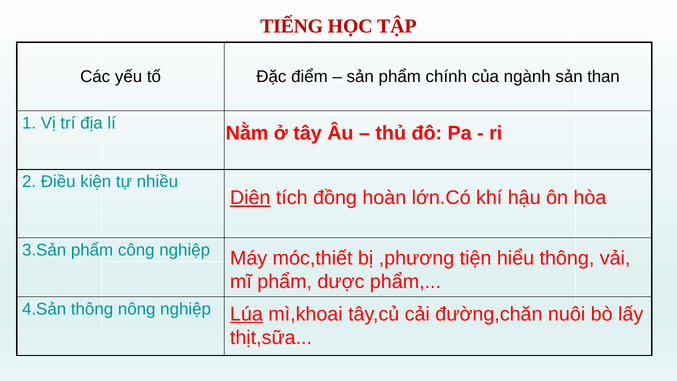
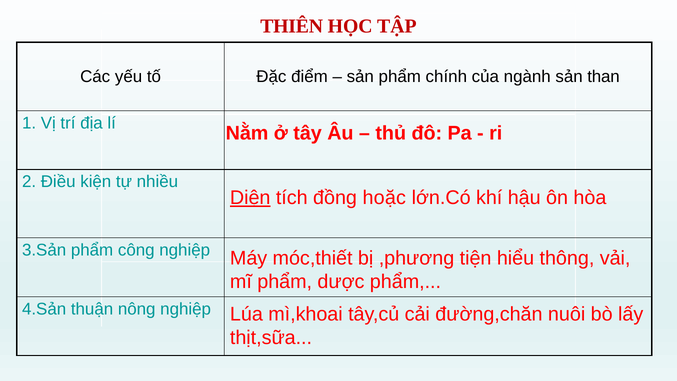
TIẾNG: TIẾNG -> THIÊN
hoàn: hoàn -> hoặc
4.Sản thông: thông -> thuận
Lúa underline: present -> none
